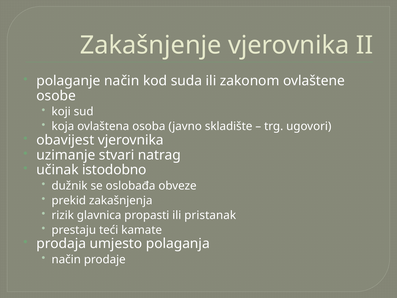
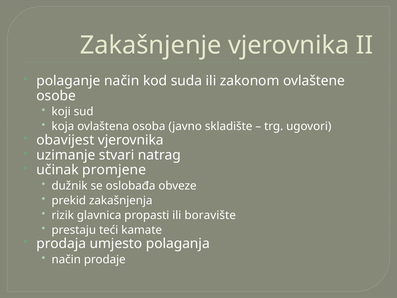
istodobno: istodobno -> promjene
pristanak: pristanak -> boravište
